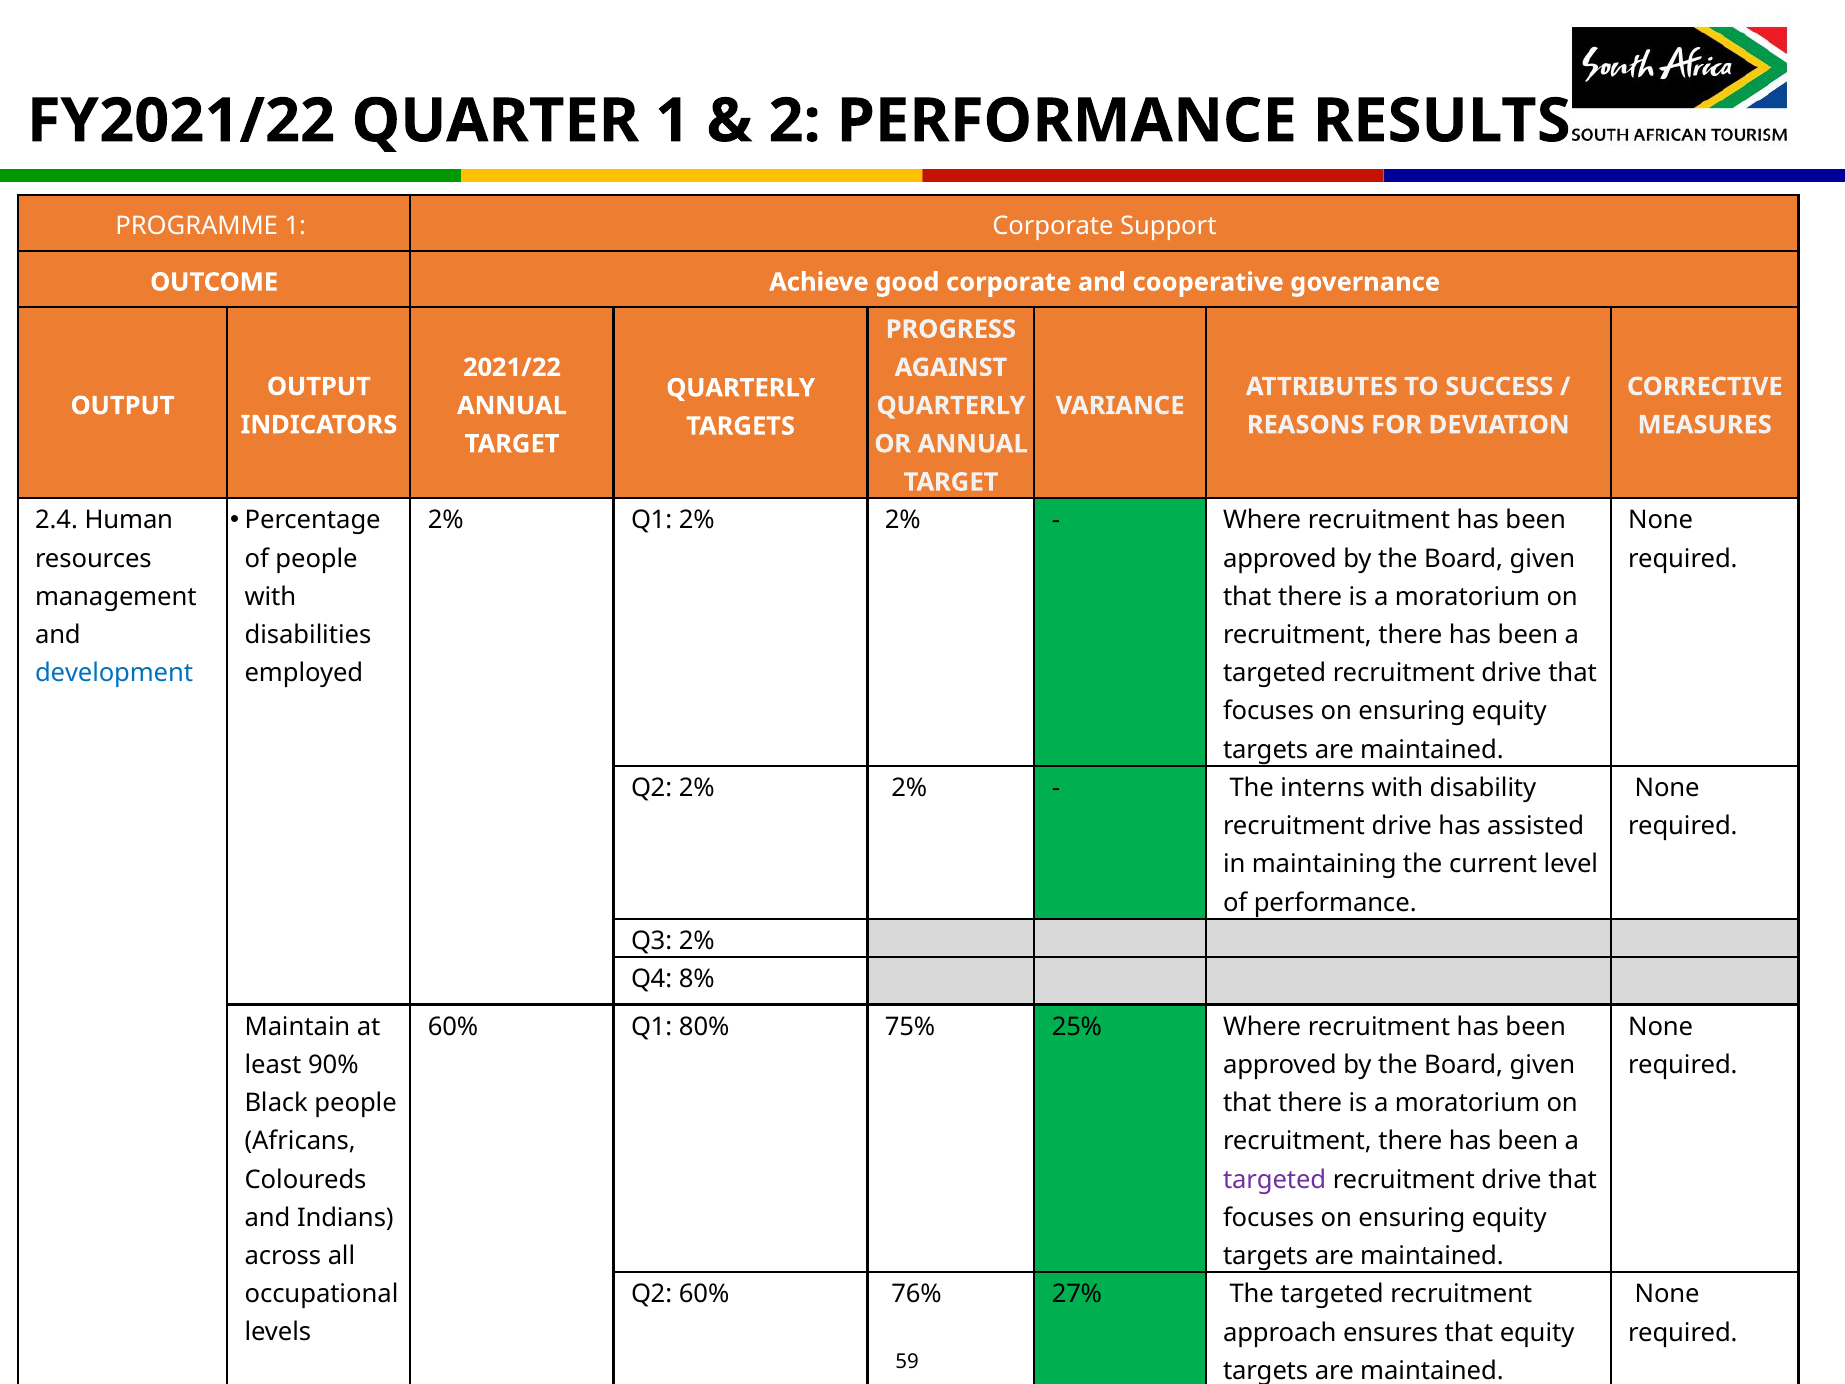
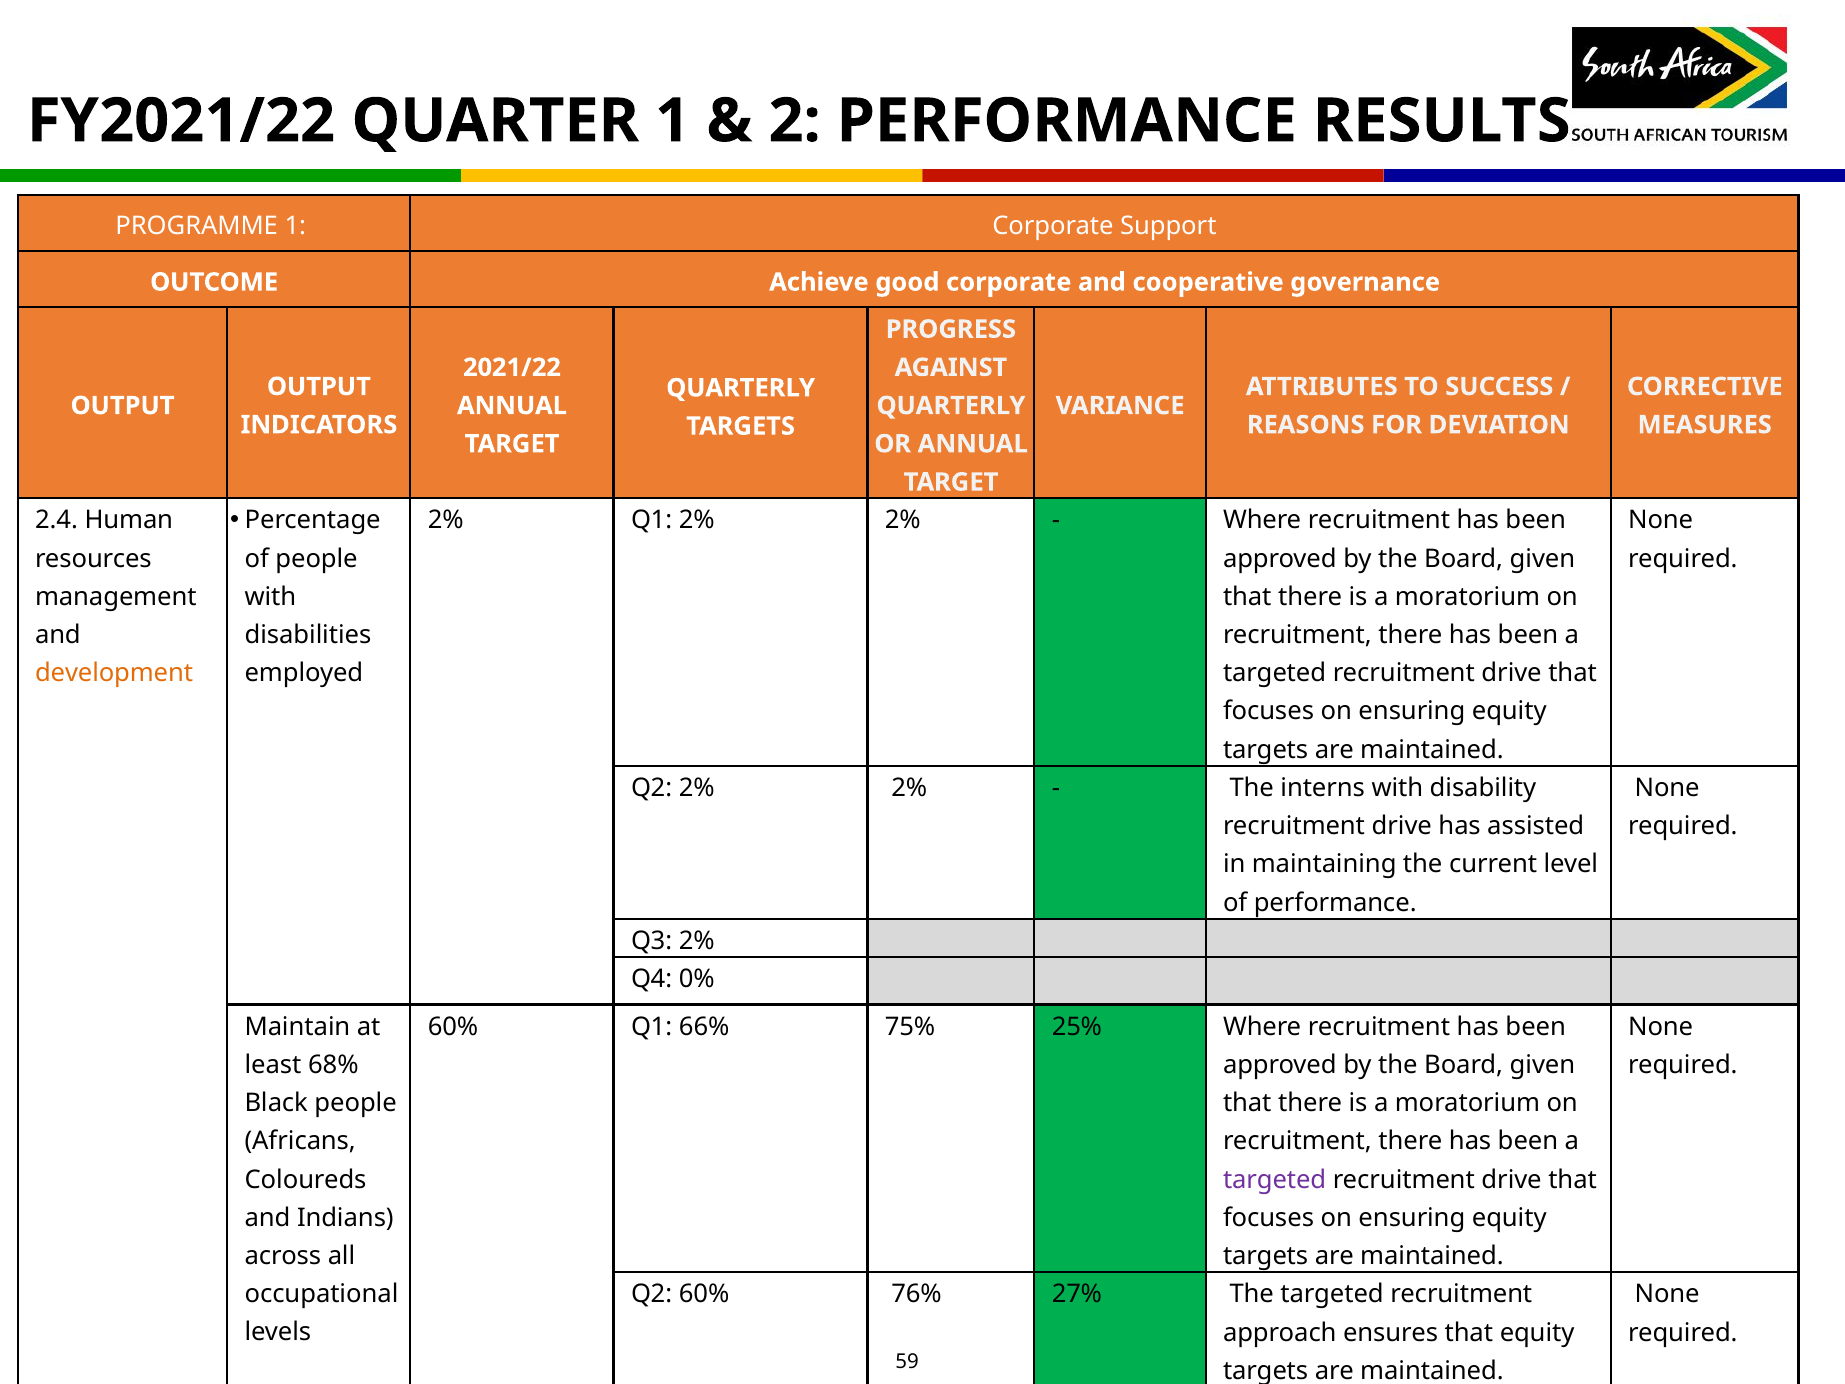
development colour: blue -> orange
8%: 8% -> 0%
80%: 80% -> 66%
90%: 90% -> 68%
